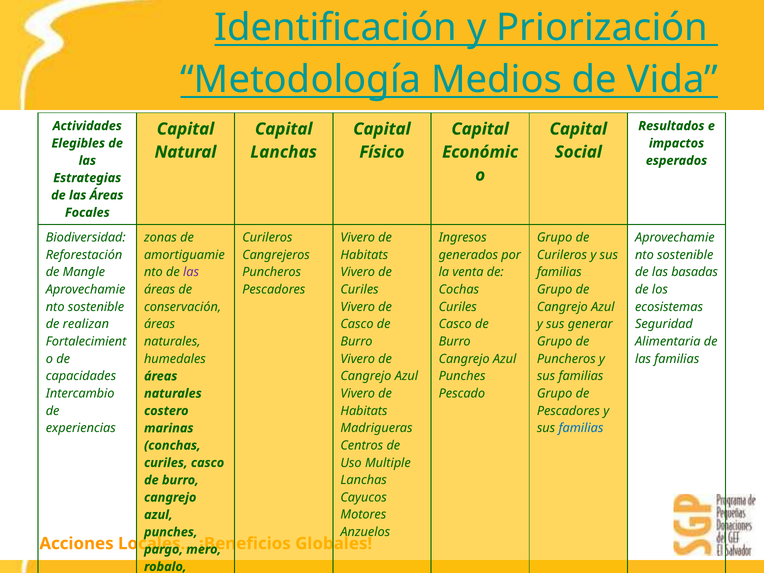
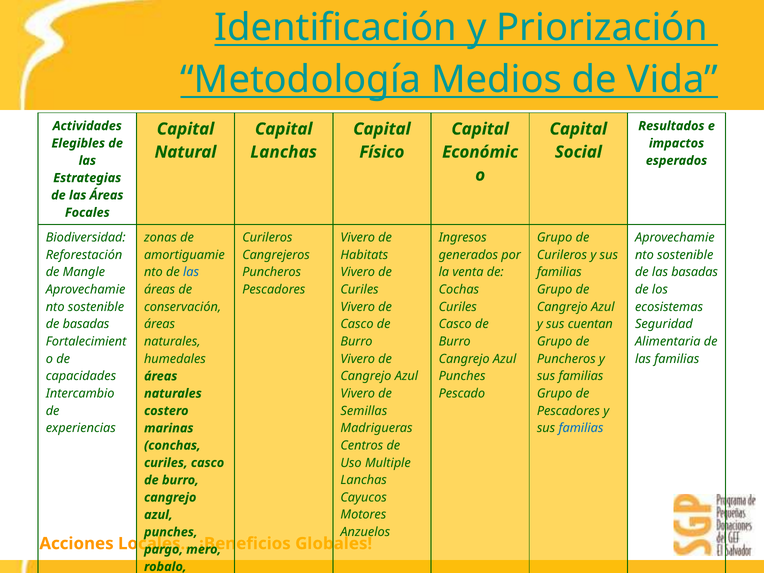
las at (191, 272) colour: purple -> blue
de realizan: realizan -> basadas
generar: generar -> cuentan
Habitats at (364, 411): Habitats -> Semillas
